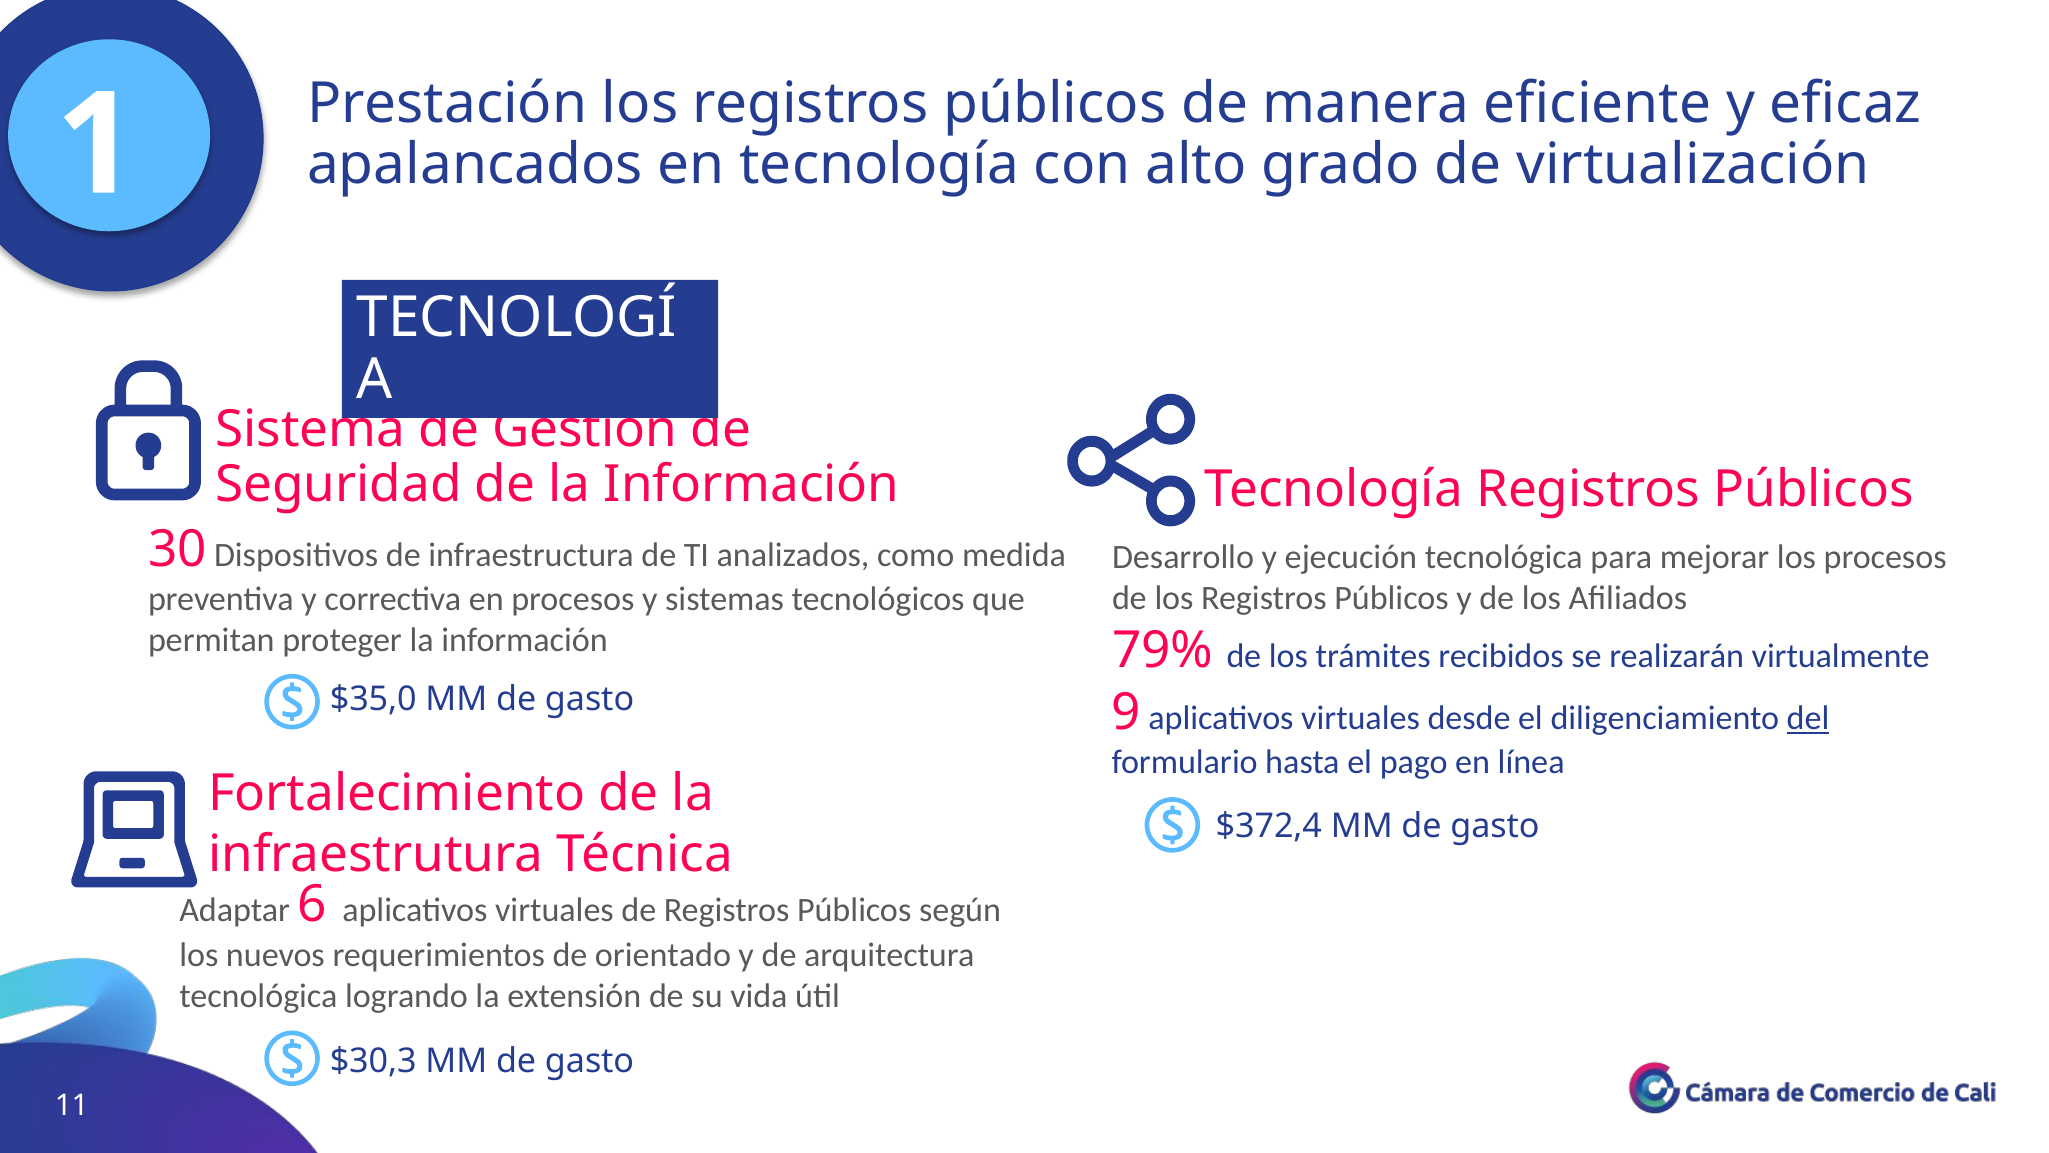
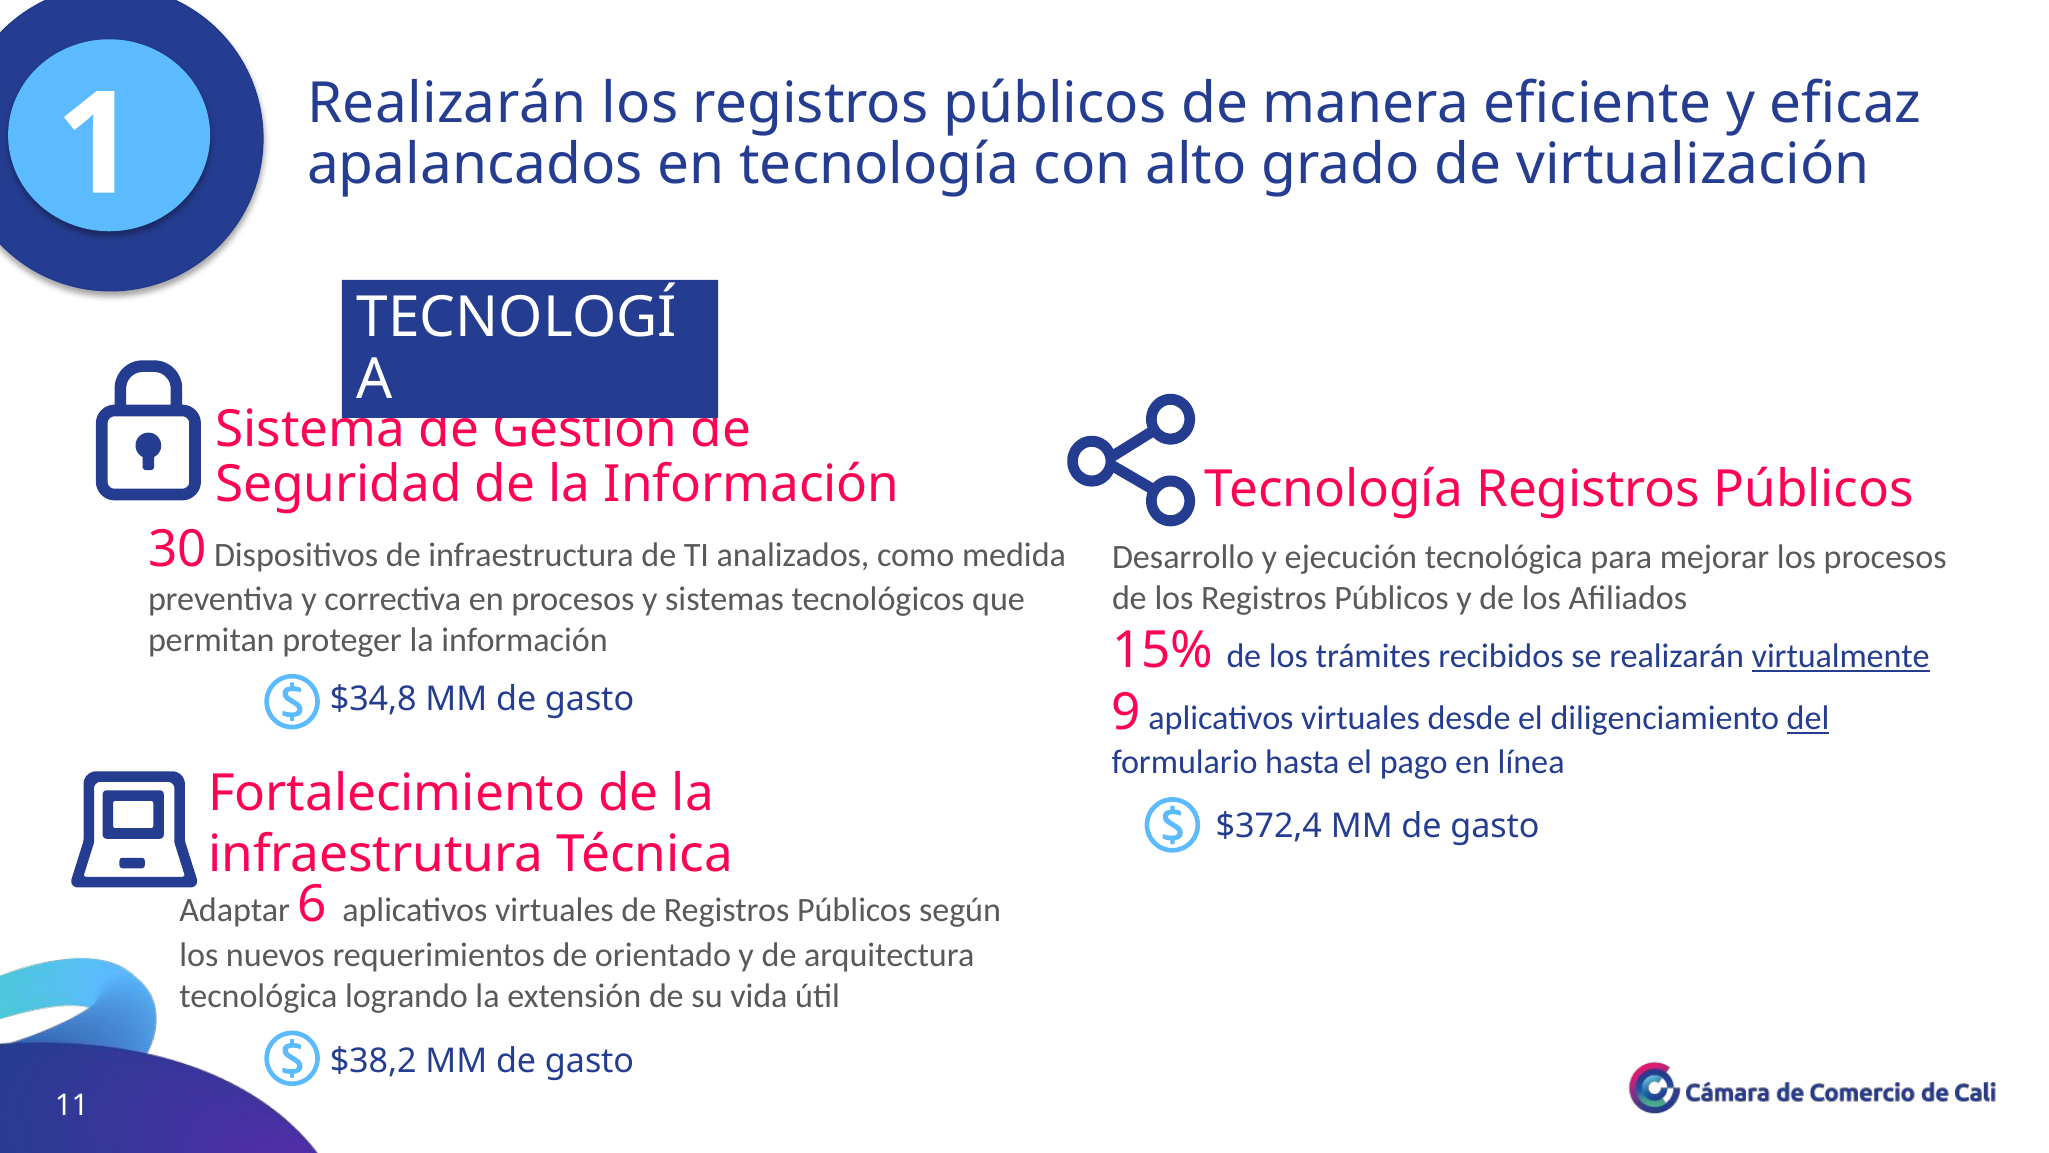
Prestación at (447, 103): Prestación -> Realizarán
79%: 79% -> 15%
virtualmente underline: none -> present
$35,0: $35,0 -> $34,8
$30,3: $30,3 -> $38,2
